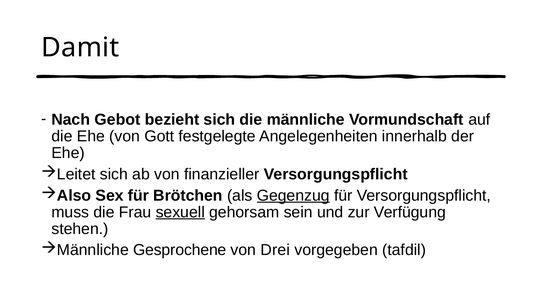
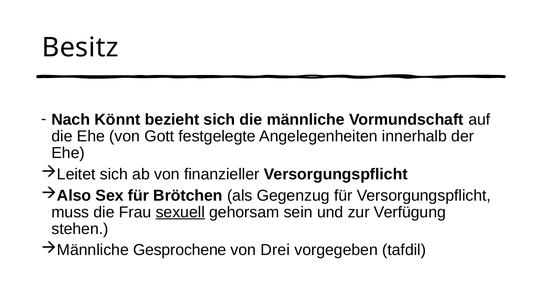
Damit: Damit -> Besitz
Gebot: Gebot -> Könnt
Gegenzug underline: present -> none
